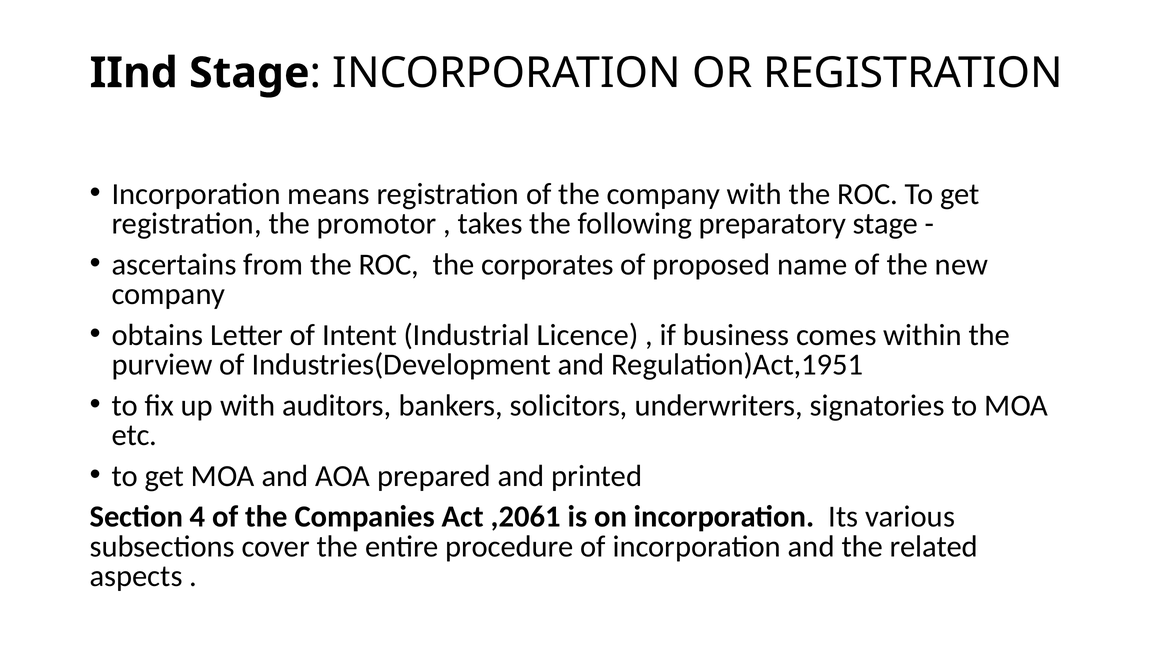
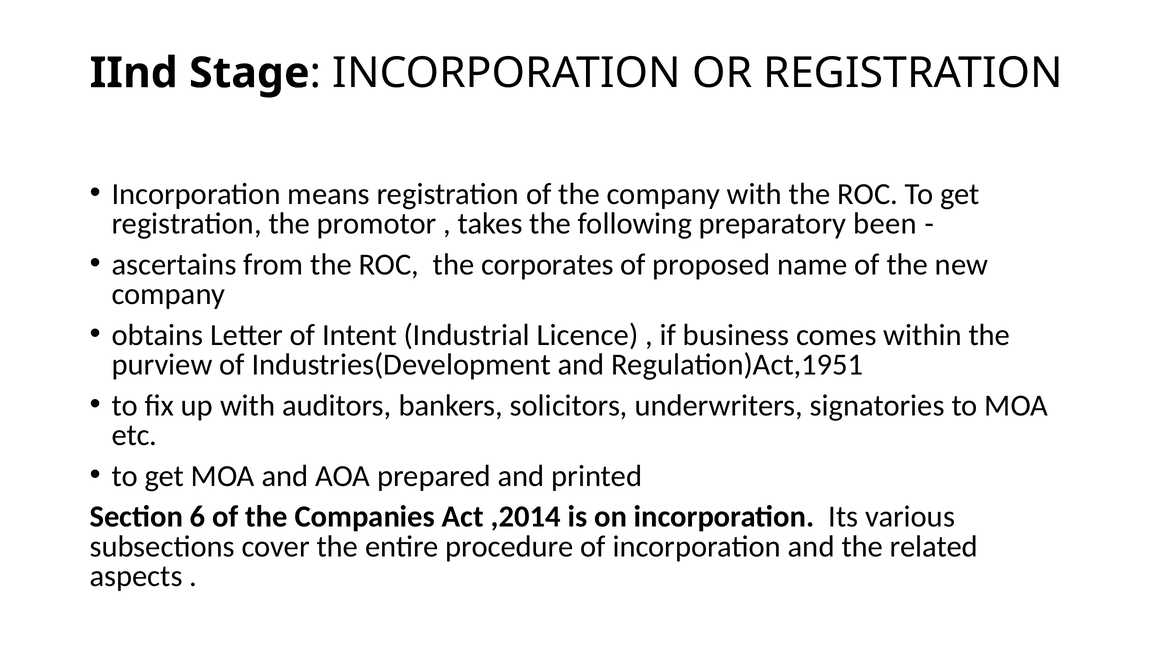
preparatory stage: stage -> been
4: 4 -> 6
,2061: ,2061 -> ,2014
